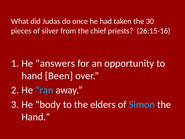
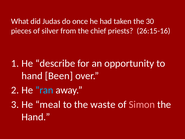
answers: answers -> describe
body: body -> meal
elders: elders -> waste
Simon colour: light blue -> pink
